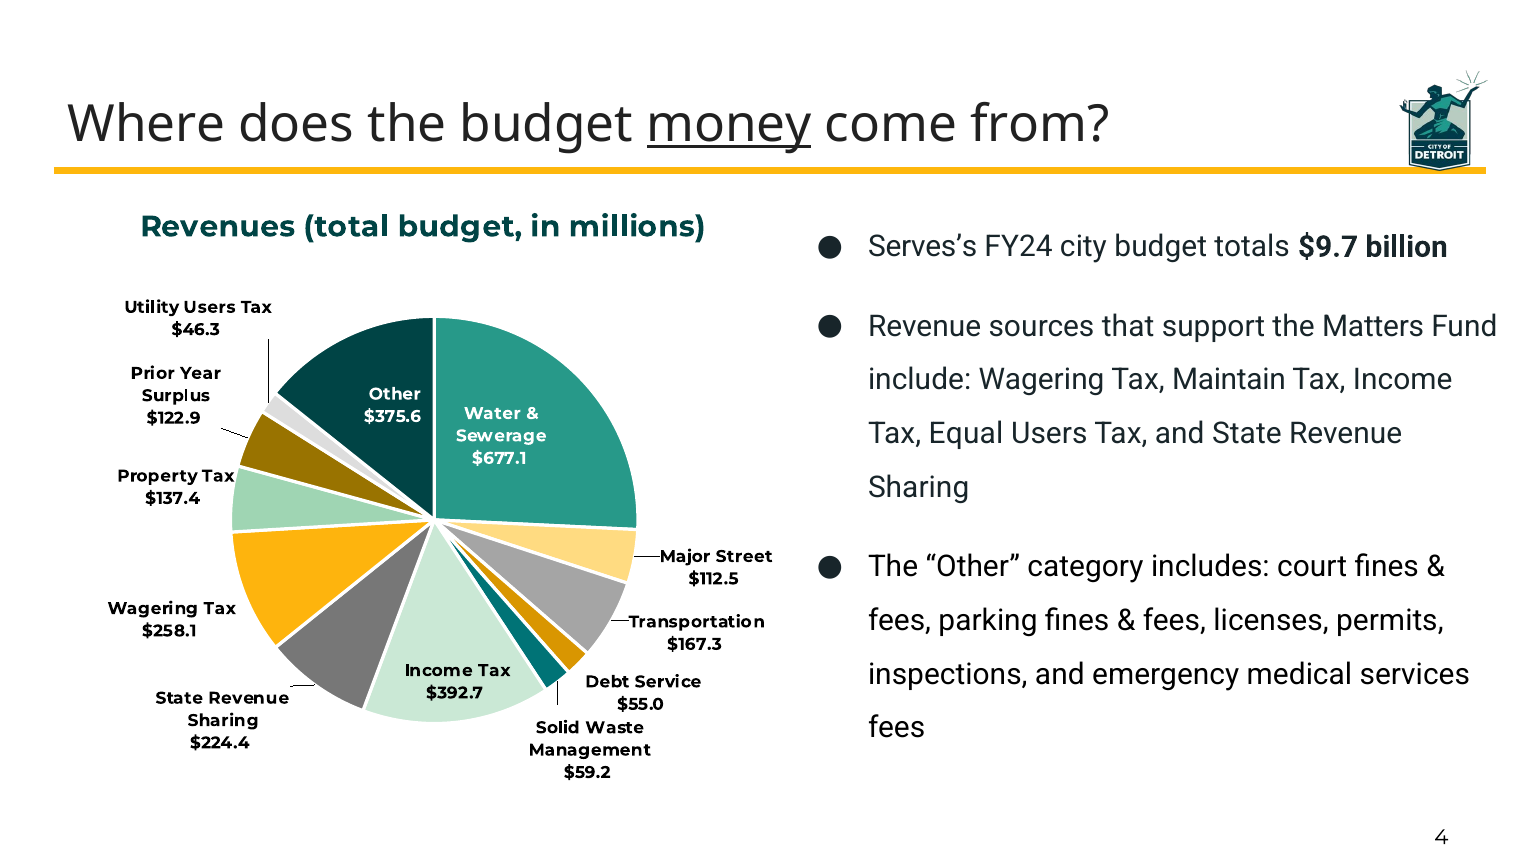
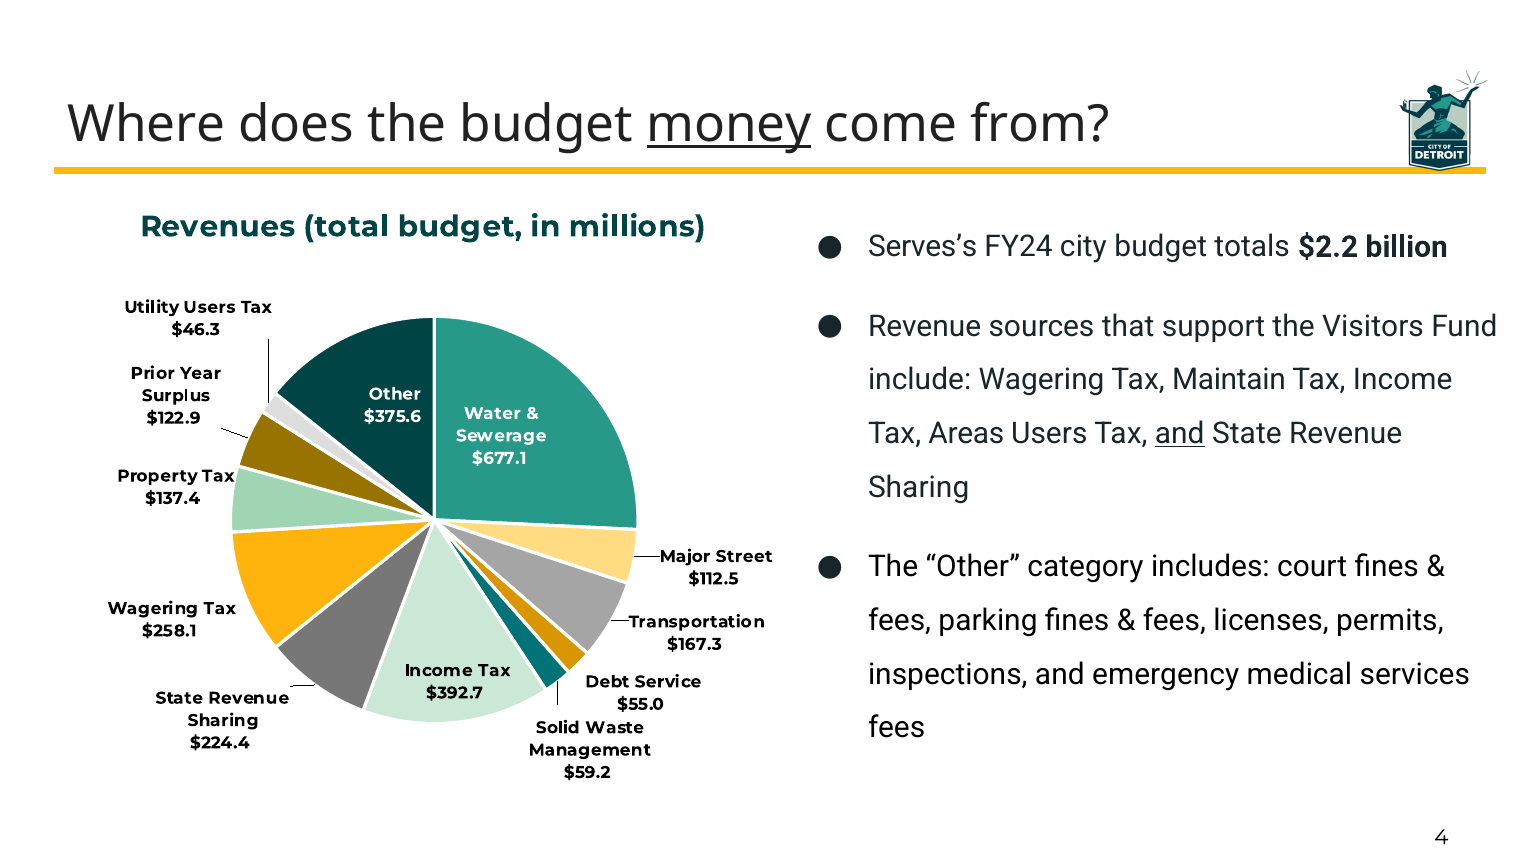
$9.7: $9.7 -> $2.2
Matters: Matters -> Visitors
Equal: Equal -> Areas
and at (1180, 434) underline: none -> present
